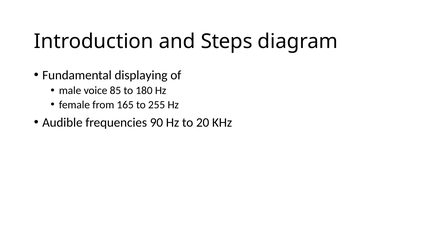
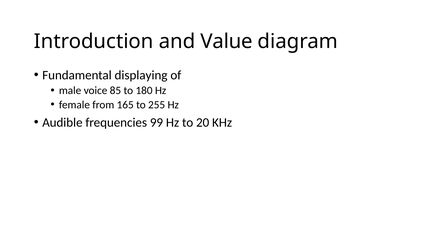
Steps: Steps -> Value
90: 90 -> 99
